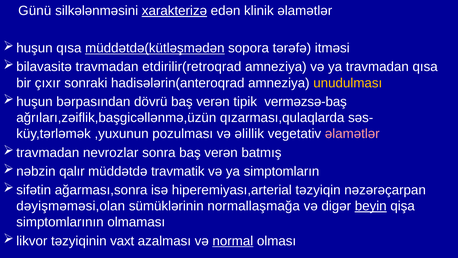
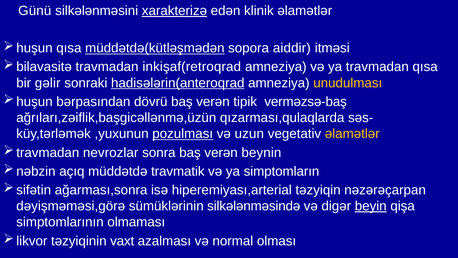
tərəfə: tərəfə -> aiddir
etdirilir(retroqrad: etdirilir(retroqrad -> inkişaf(retroqrad
çıxır: çıxır -> gəlir
hadisələrin(anteroqrad underline: none -> present
pozulması underline: none -> present
əlillik: əlillik -> uzun
əlamətlər at (352, 134) colour: pink -> yellow
batmış: batmış -> beynin
qalır: qalır -> açıq
dəyişməməsi,olan: dəyişməməsi,olan -> dəyişməməsi,görə
normallaşmağa: normallaşmağa -> silkələnməsində
normal underline: present -> none
